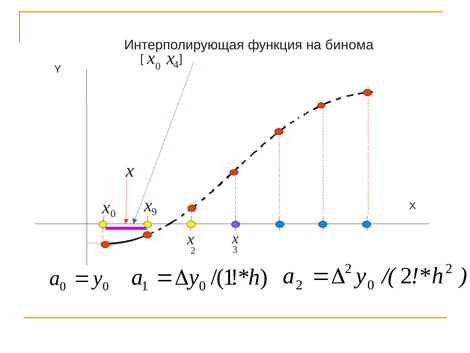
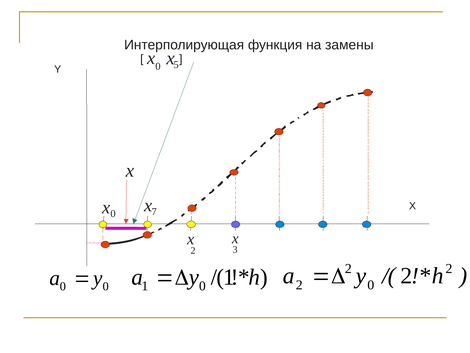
бинома: бинома -> замены
4: 4 -> 5
9: 9 -> 7
